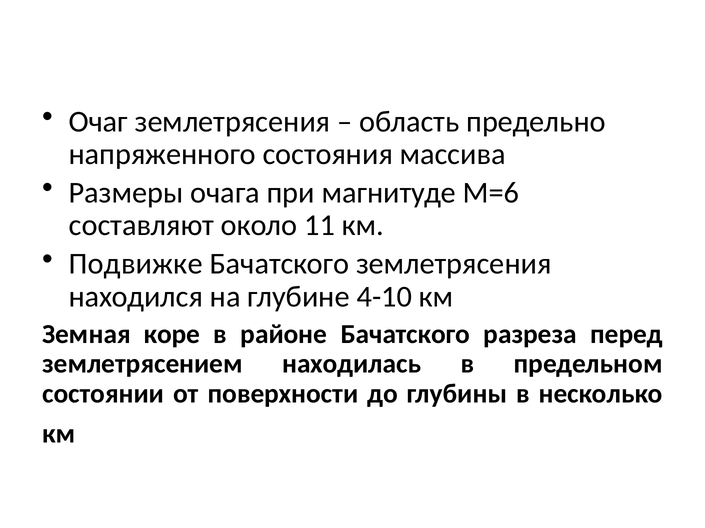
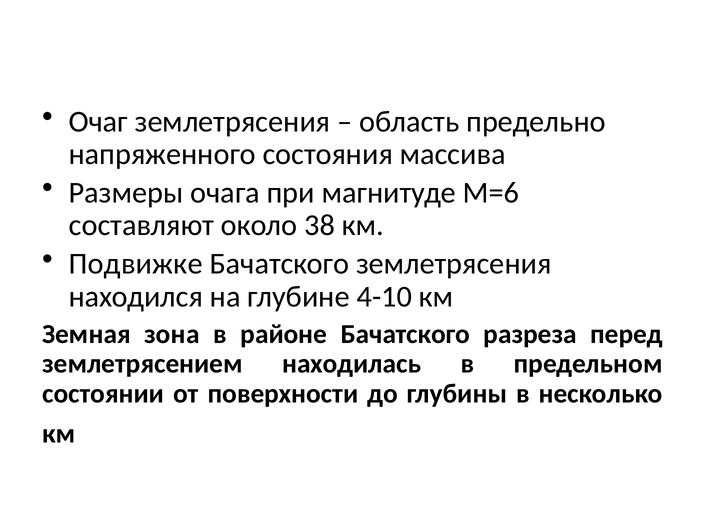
11: 11 -> 38
коре: коре -> зона
